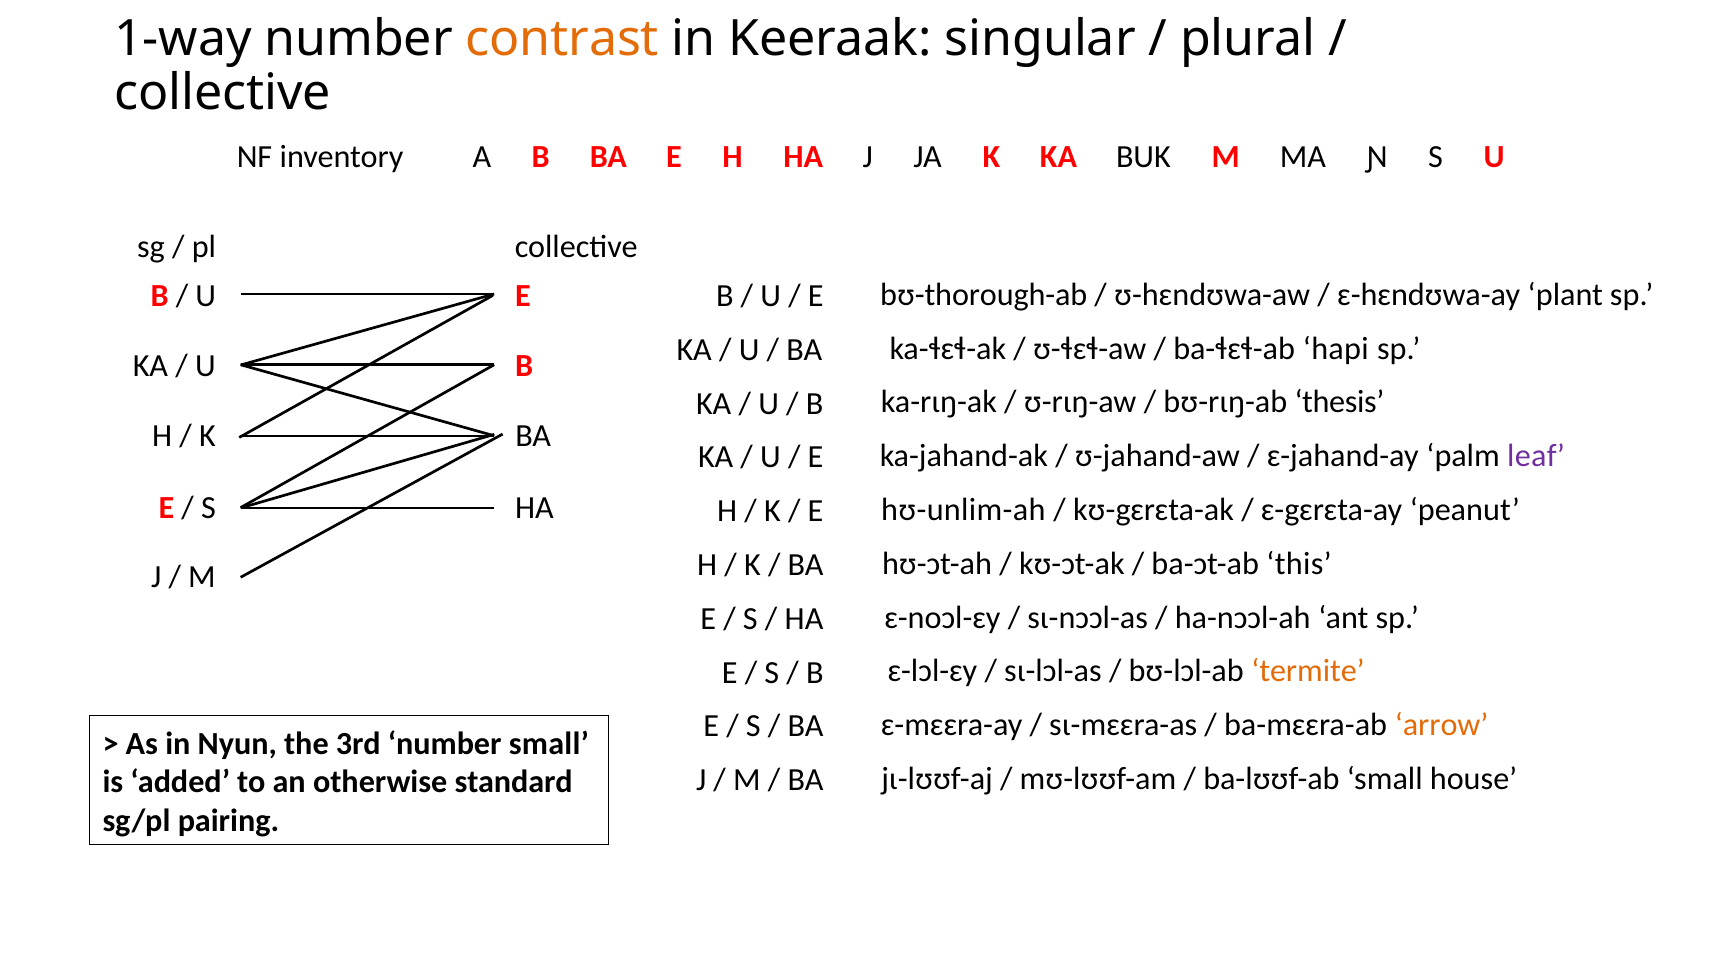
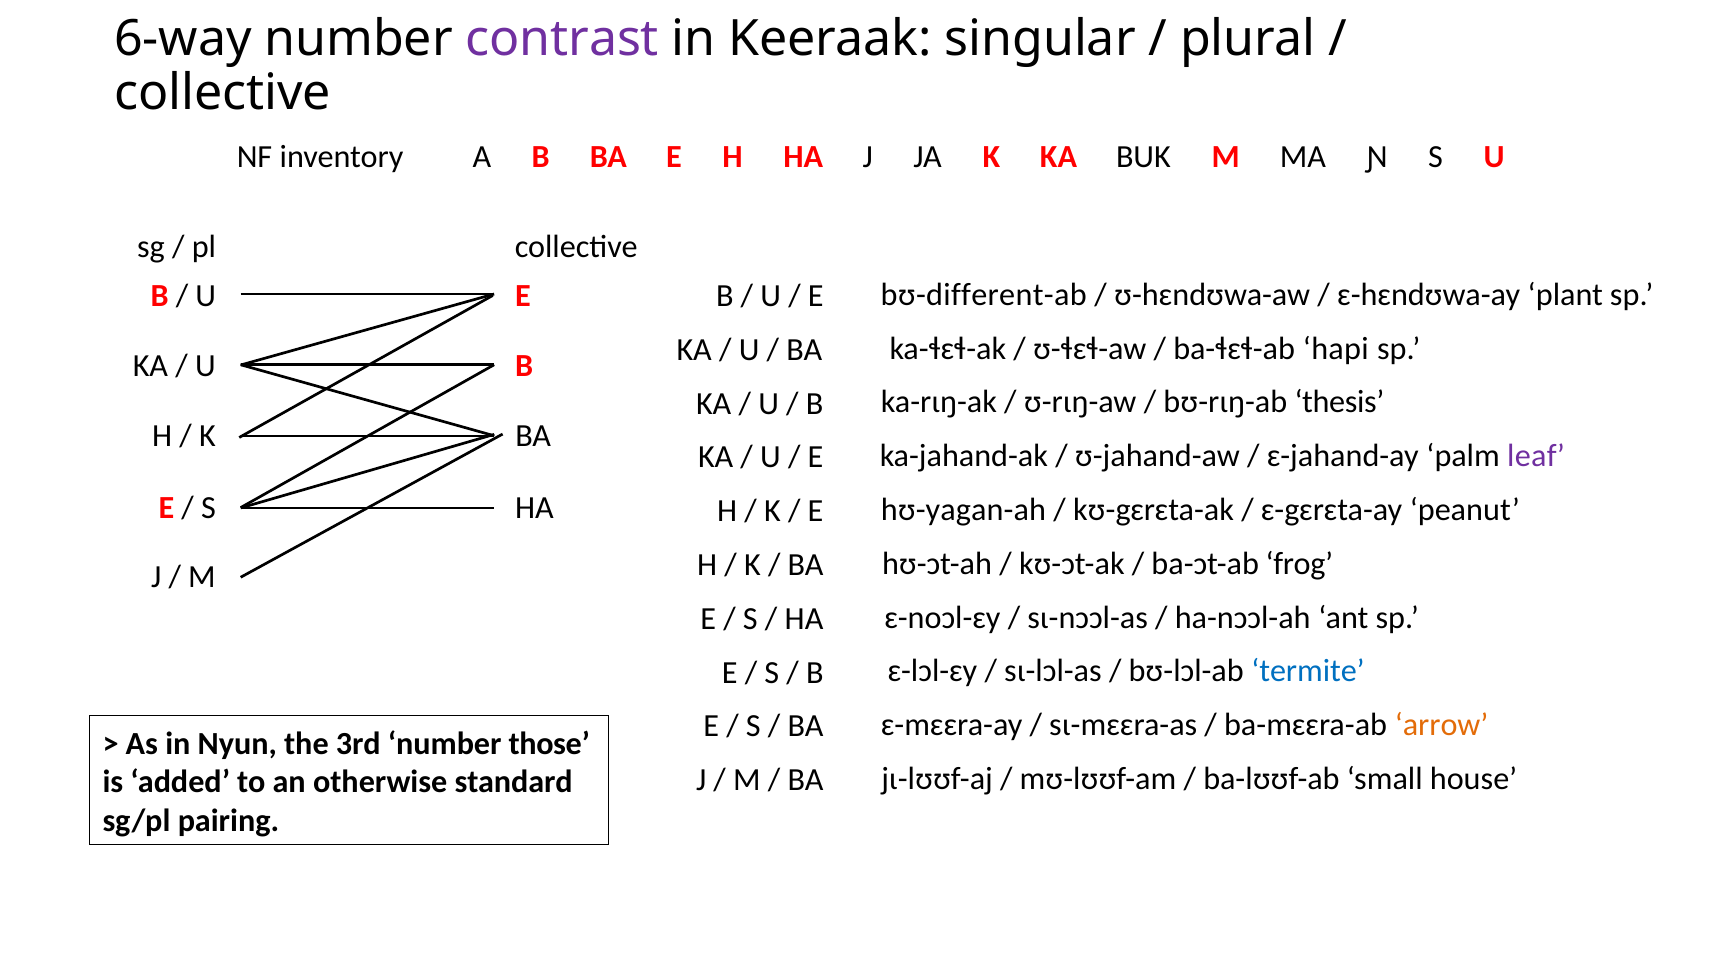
1-way: 1-way -> 6-way
contrast colour: orange -> purple
bʊ-thorough-ab: bʊ-thorough-ab -> bʊ-different-ab
hʊ-unlim-ah: hʊ-unlim-ah -> hʊ-yagan-ah
this: this -> frog
termite colour: orange -> blue
number small: small -> those
